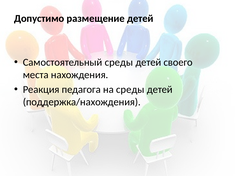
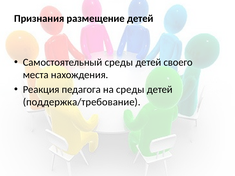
Допустимо: Допустимо -> Признания
поддержка/нахождения: поддержка/нахождения -> поддержка/требование
